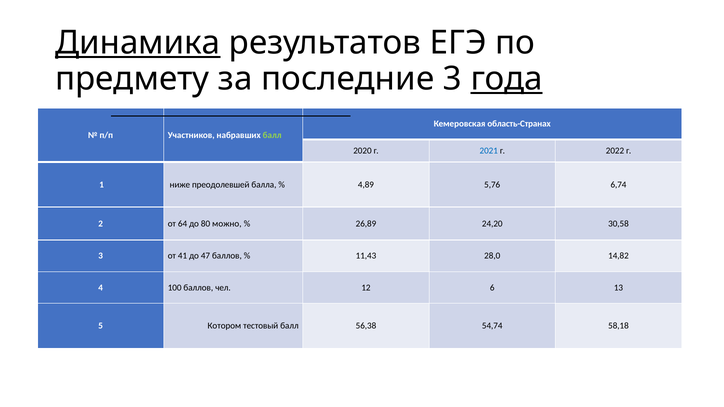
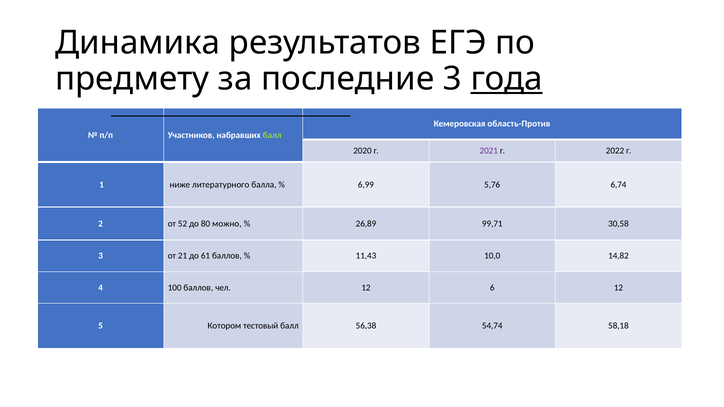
Динамика underline: present -> none
область-Странах: область-Странах -> область-Против
2021 colour: blue -> purple
преодолевшей: преодолевшей -> литературного
4,89: 4,89 -> 6,99
64: 64 -> 52
24,20: 24,20 -> 99,71
41: 41 -> 21
47: 47 -> 61
28,0: 28,0 -> 10,0
6 13: 13 -> 12
